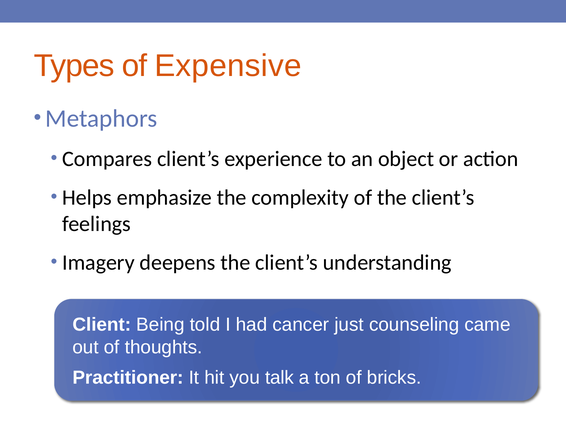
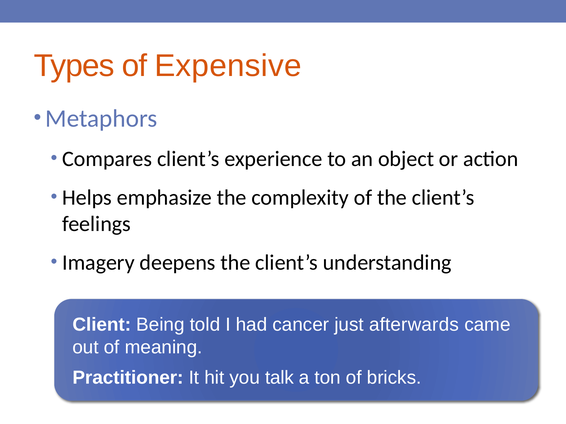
counseling: counseling -> afterwards
thoughts: thoughts -> meaning
